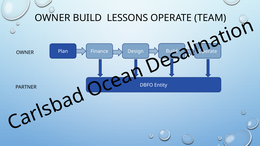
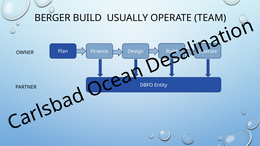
OWNER at (52, 18): OWNER -> BERGER
LESSONS: LESSONS -> USUALLY
